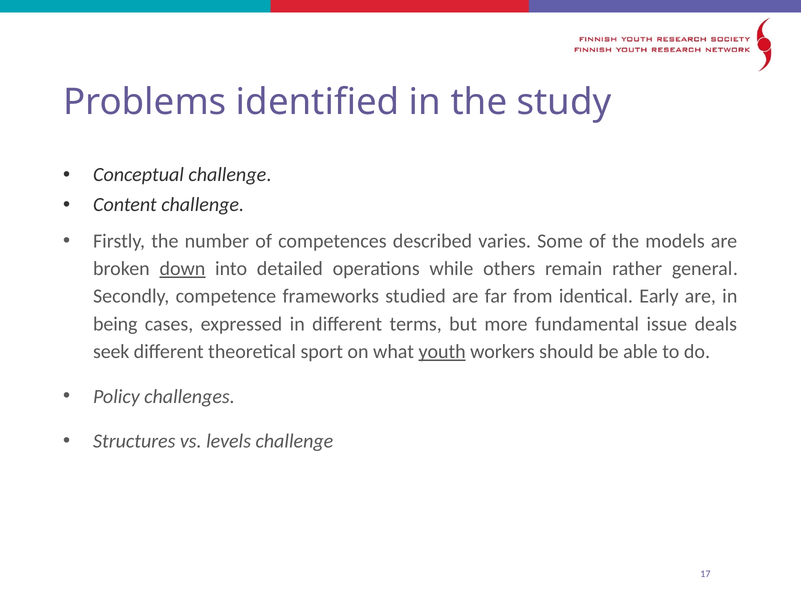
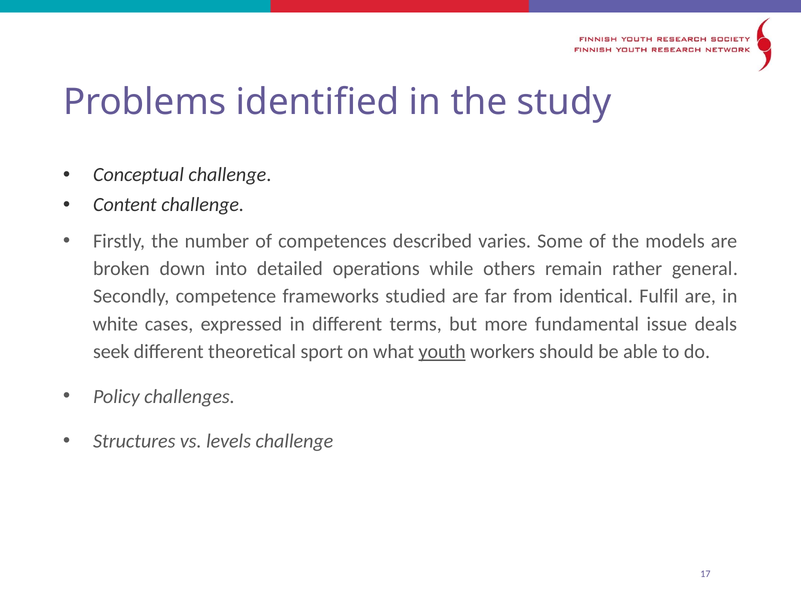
down underline: present -> none
Early: Early -> Fulfil
being: being -> white
